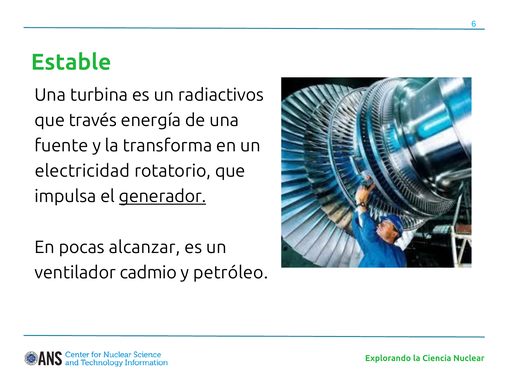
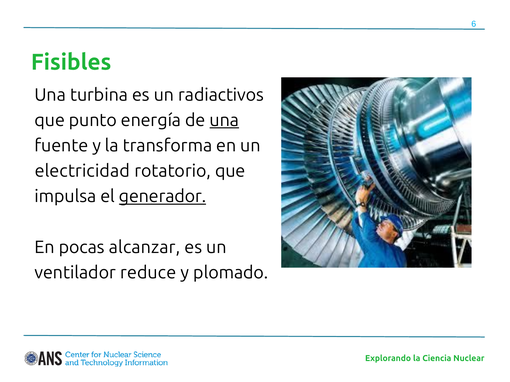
Estable: Estable -> Fisibles
través: través -> punto
una at (224, 120) underline: none -> present
cadmio: cadmio -> reduce
petróleo: petróleo -> plomado
